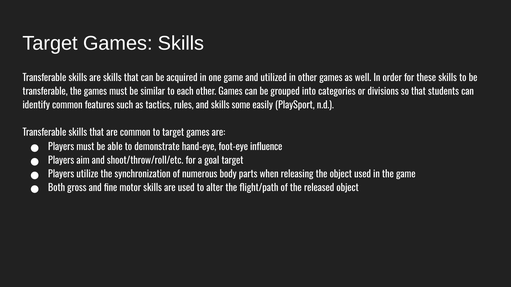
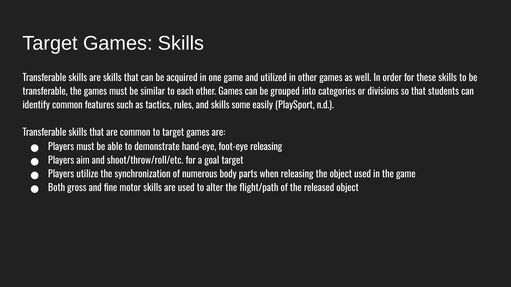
foot-eye influence: influence -> releasing
